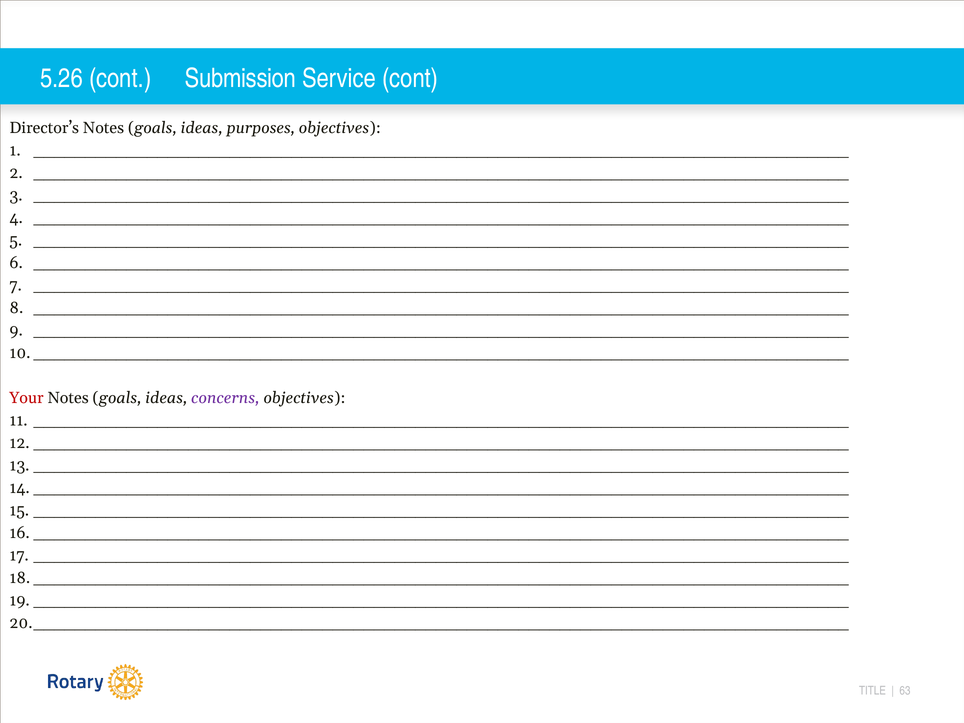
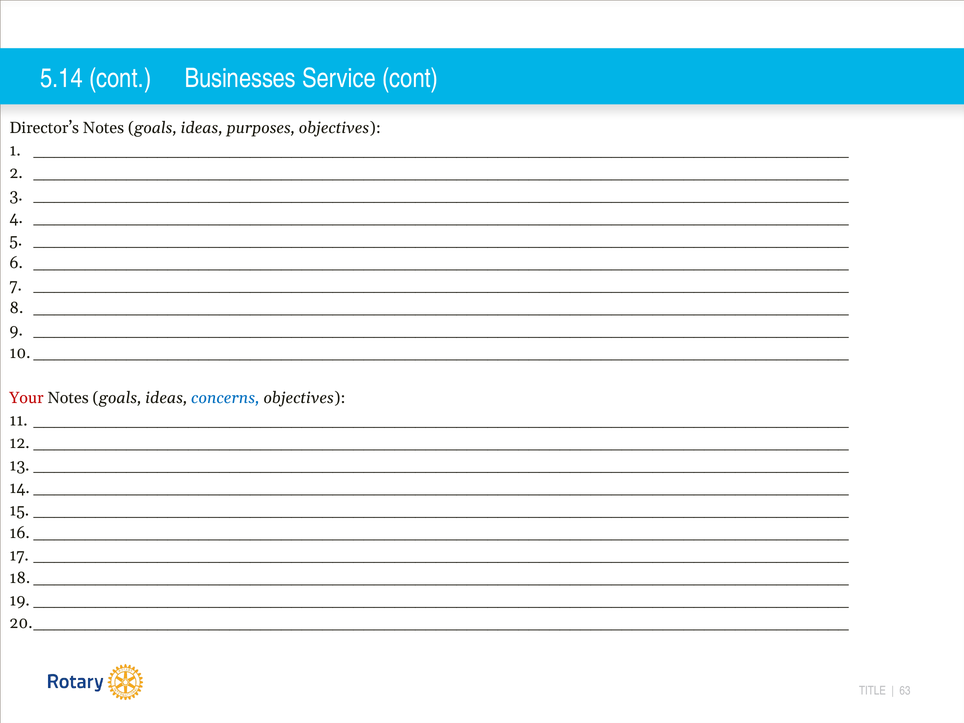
5.26: 5.26 -> 5.14
Submission: Submission -> Businesses
concerns colour: purple -> blue
